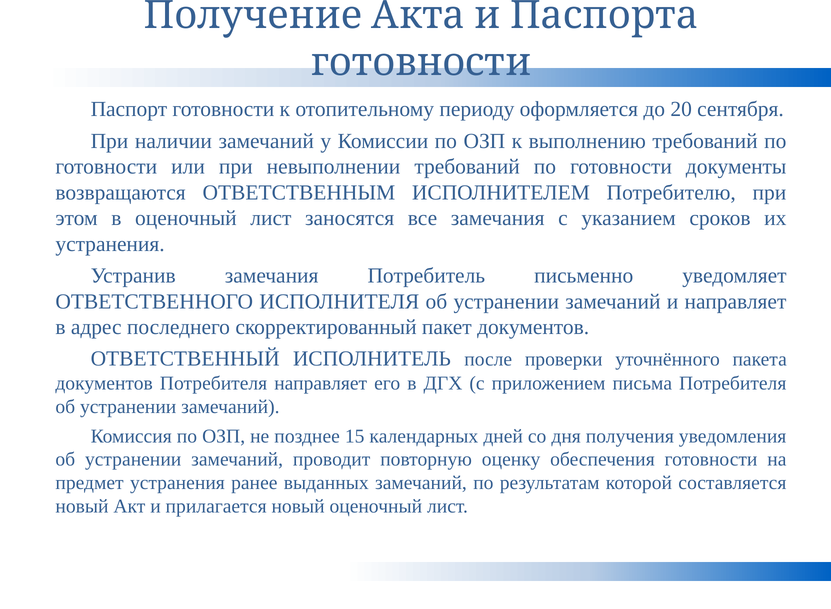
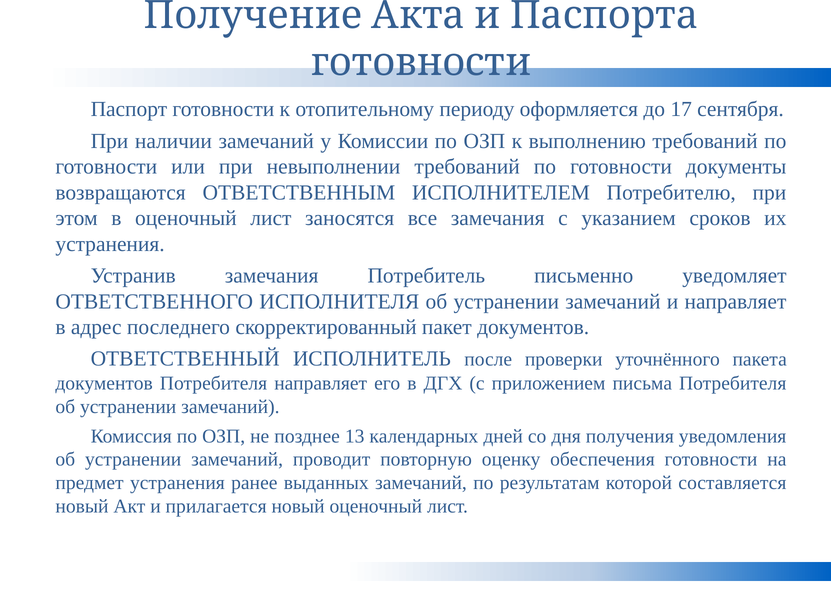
20: 20 -> 17
15: 15 -> 13
